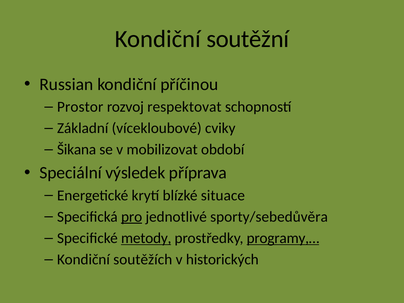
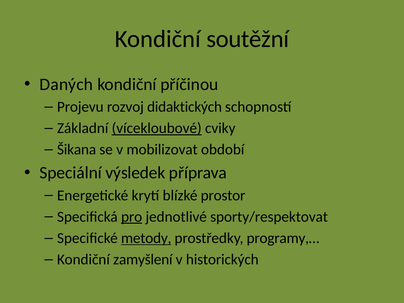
Russian: Russian -> Daných
Prostor: Prostor -> Projevu
respektovat: respektovat -> didaktických
vícekloubové underline: none -> present
situace: situace -> prostor
sporty/sebedůvěra: sporty/sebedůvěra -> sporty/respektovat
programy,… underline: present -> none
soutěžích: soutěžích -> zamyšlení
